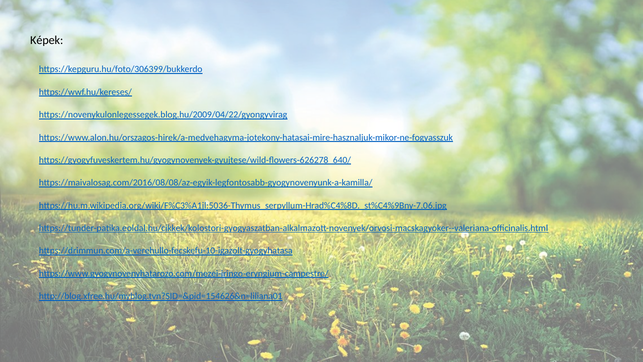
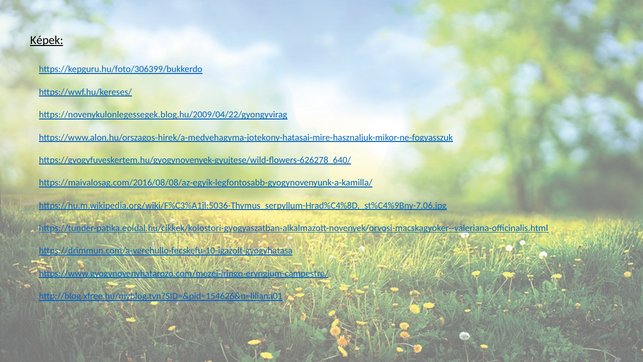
Képek underline: none -> present
